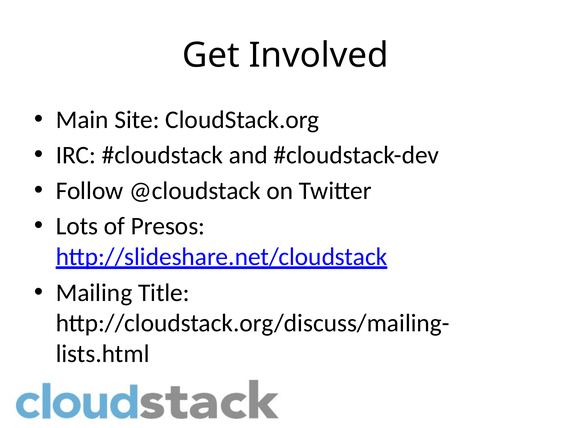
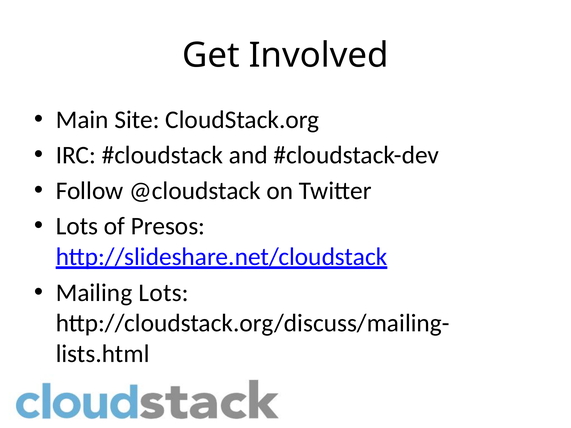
Mailing Title: Title -> Lots
